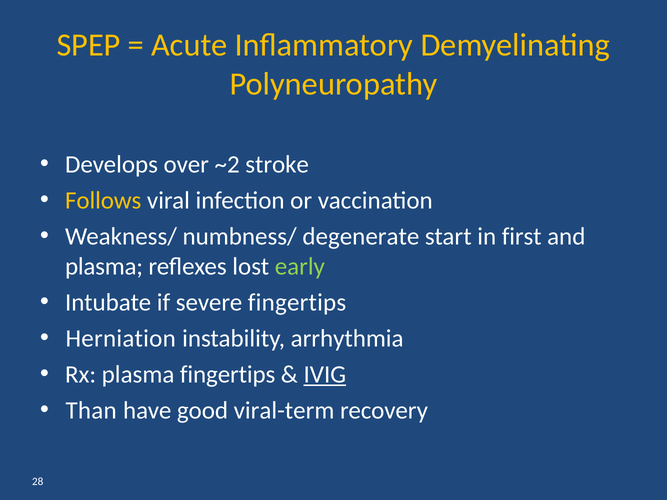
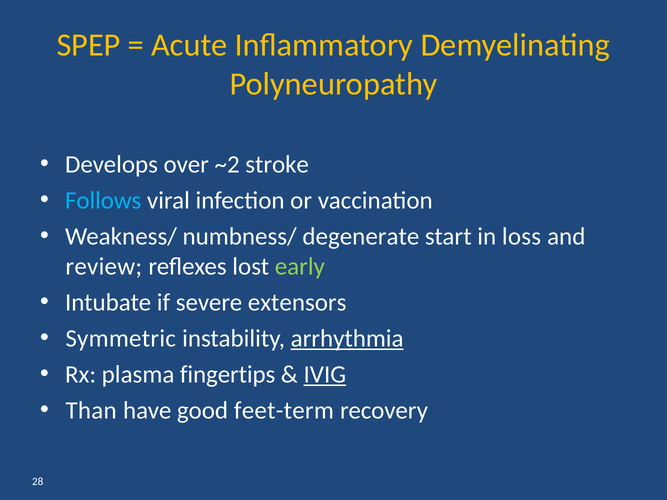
Follows colour: yellow -> light blue
first: first -> loss
plasma at (104, 267): plasma -> review
severe fingertips: fingertips -> extensors
Herniation: Herniation -> Symmetric
arrhythmia underline: none -> present
viral-term: viral-term -> feet-term
